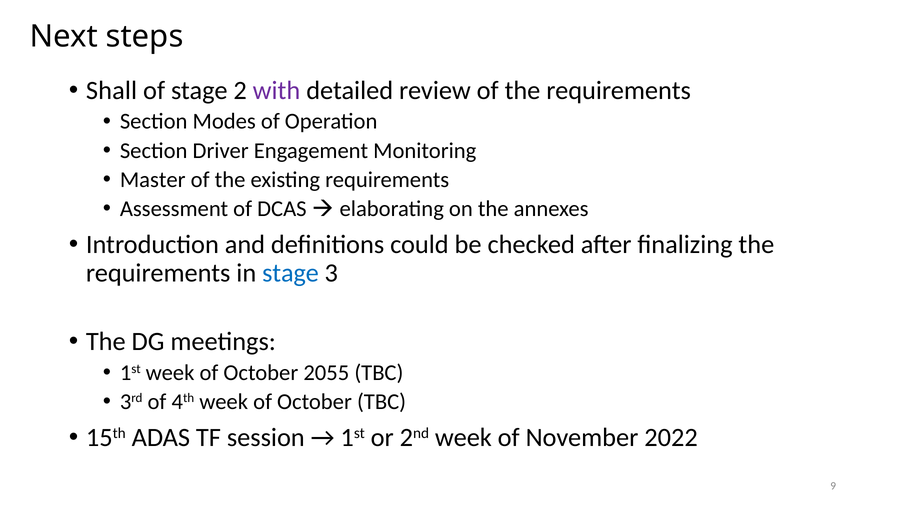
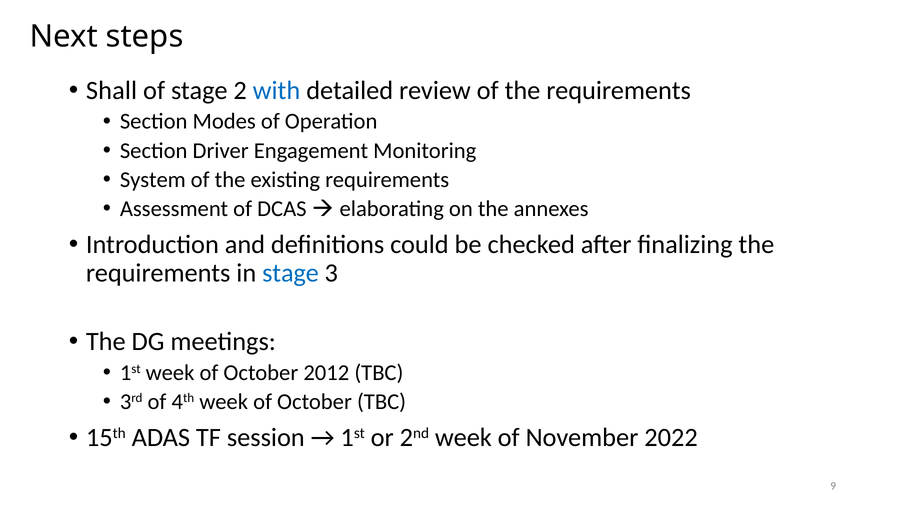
with colour: purple -> blue
Master: Master -> System
2055: 2055 -> 2012
